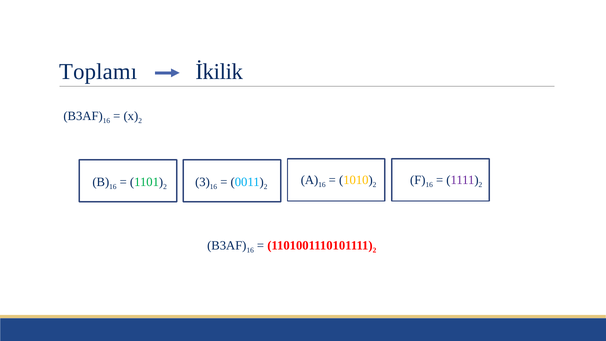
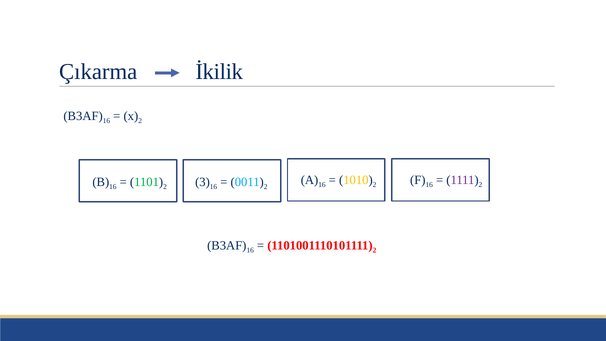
Toplamı: Toplamı -> Çıkarma
